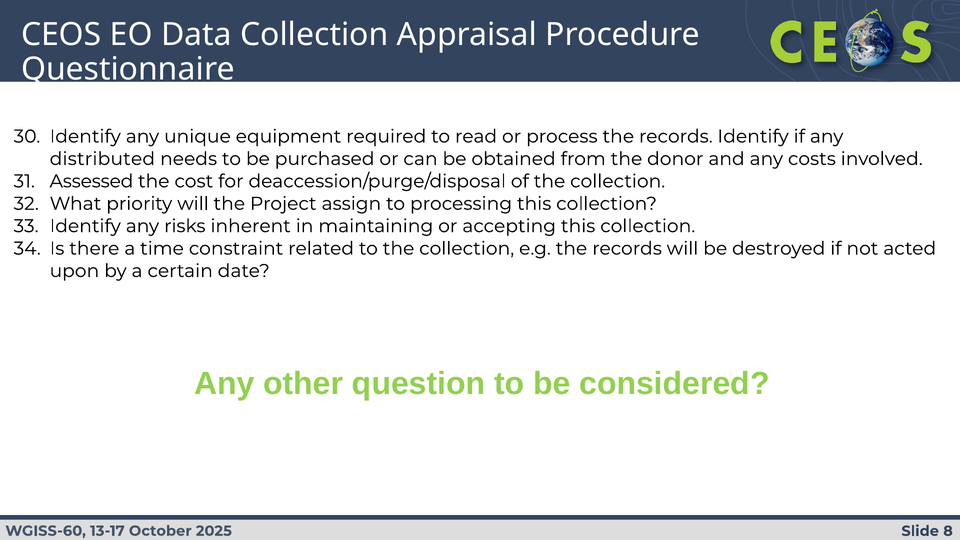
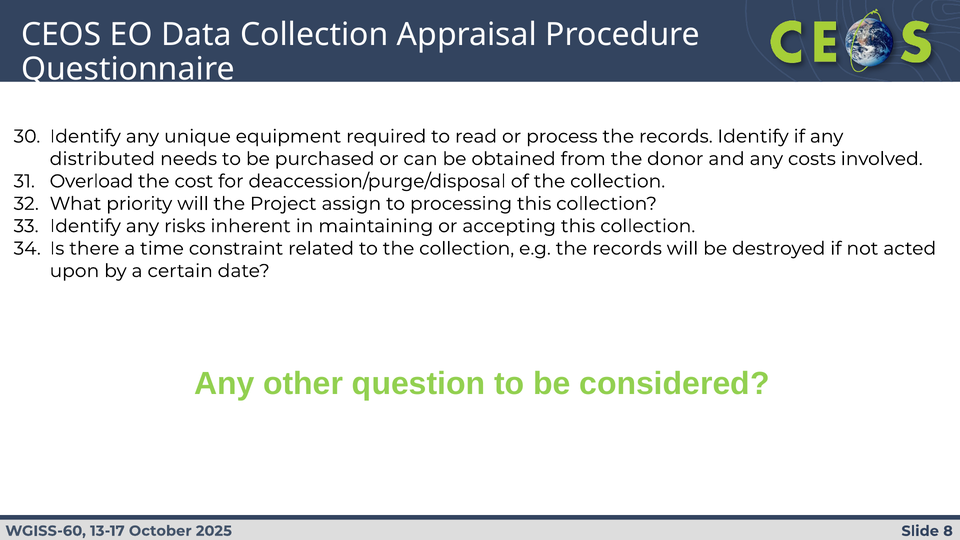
Assessed: Assessed -> Overload
